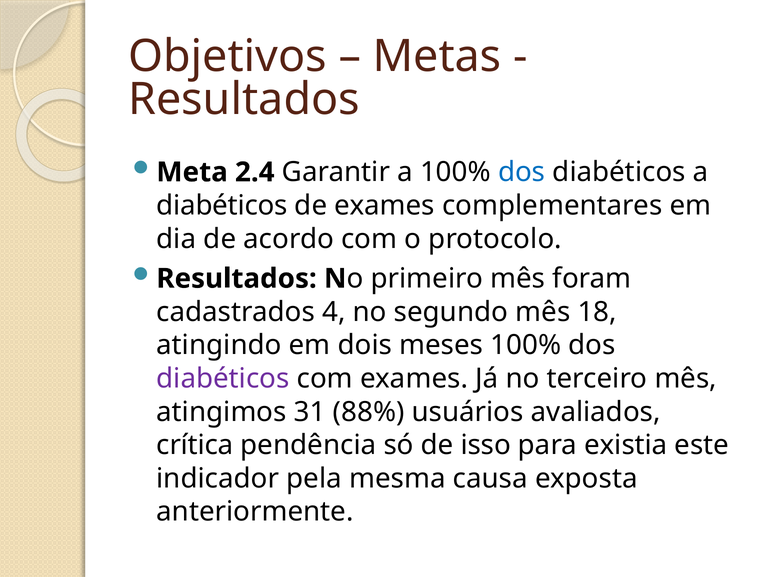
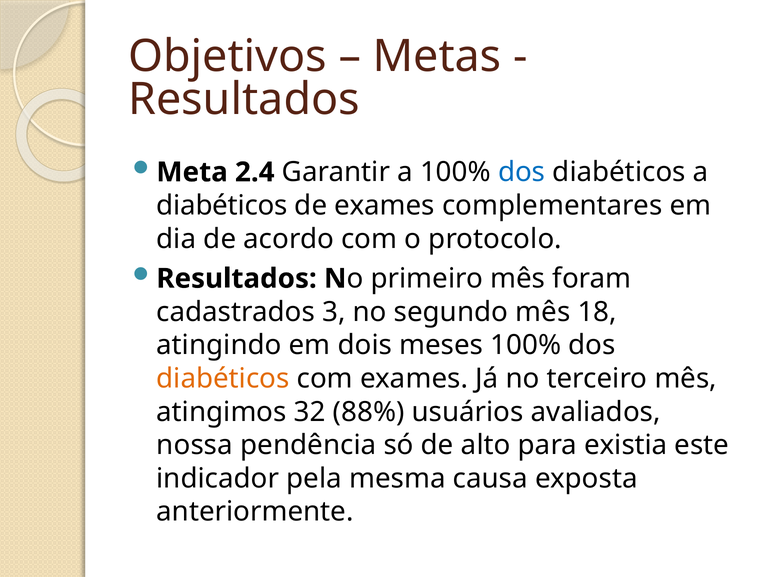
4: 4 -> 3
diabéticos at (223, 378) colour: purple -> orange
31: 31 -> 32
crítica: crítica -> nossa
isso: isso -> alto
